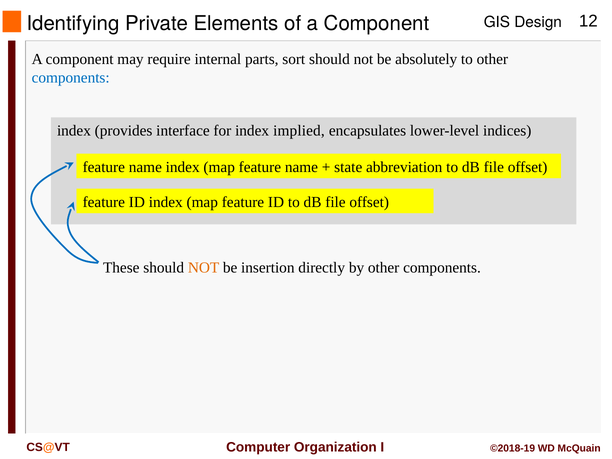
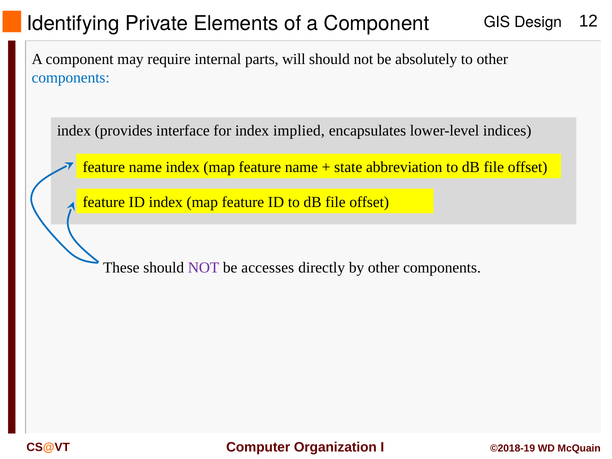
sort: sort -> will
NOT at (204, 268) colour: orange -> purple
insertion: insertion -> accesses
